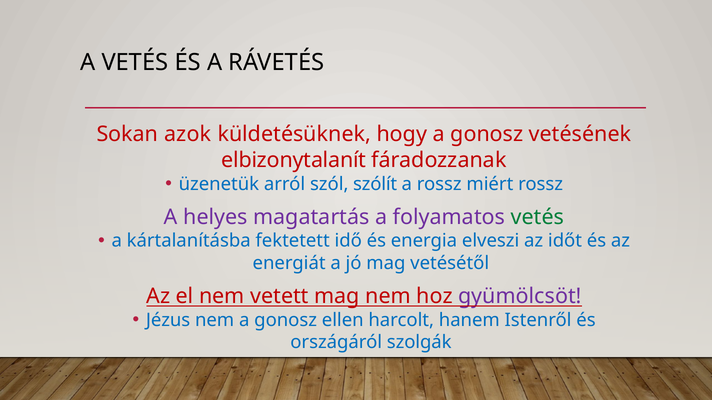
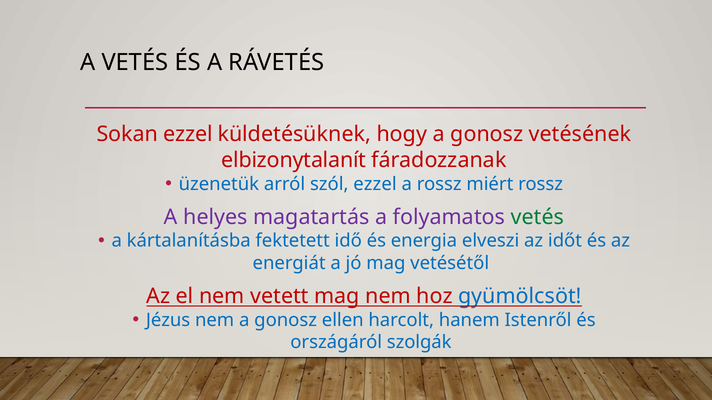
Sokan azok: azok -> ezzel
szól szólít: szólít -> ezzel
gyümölcsöt colour: purple -> blue
